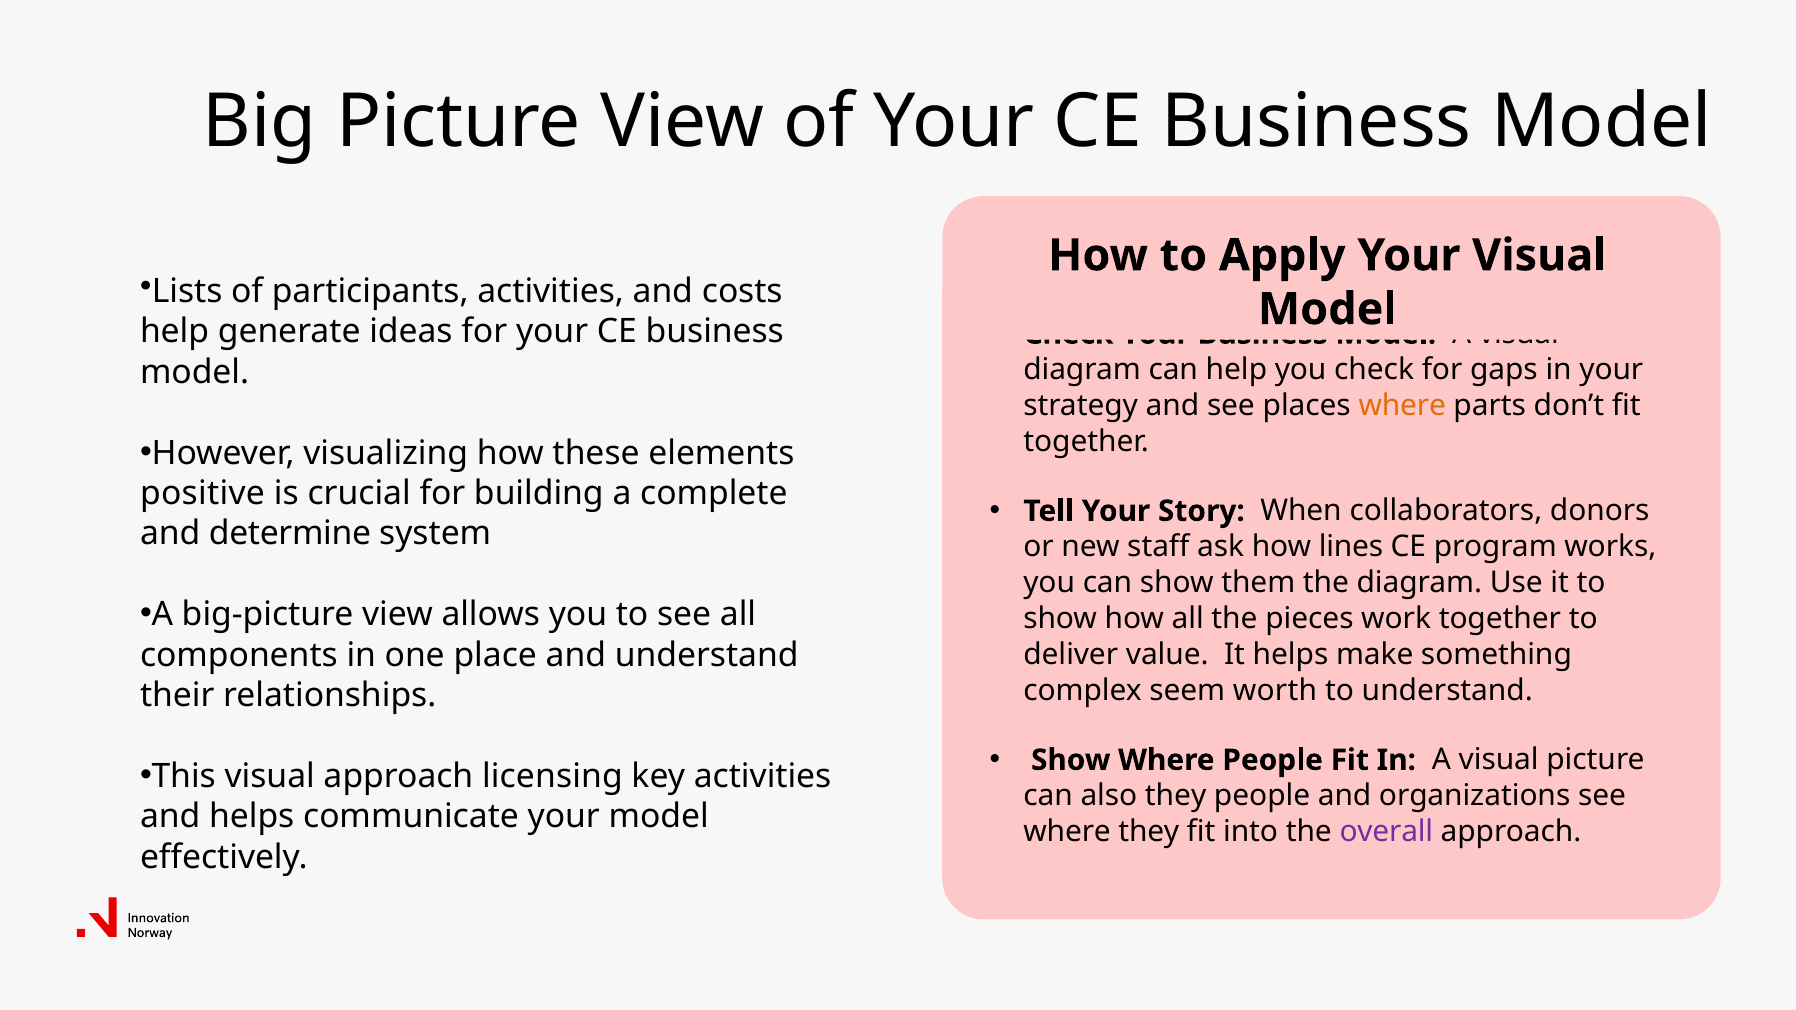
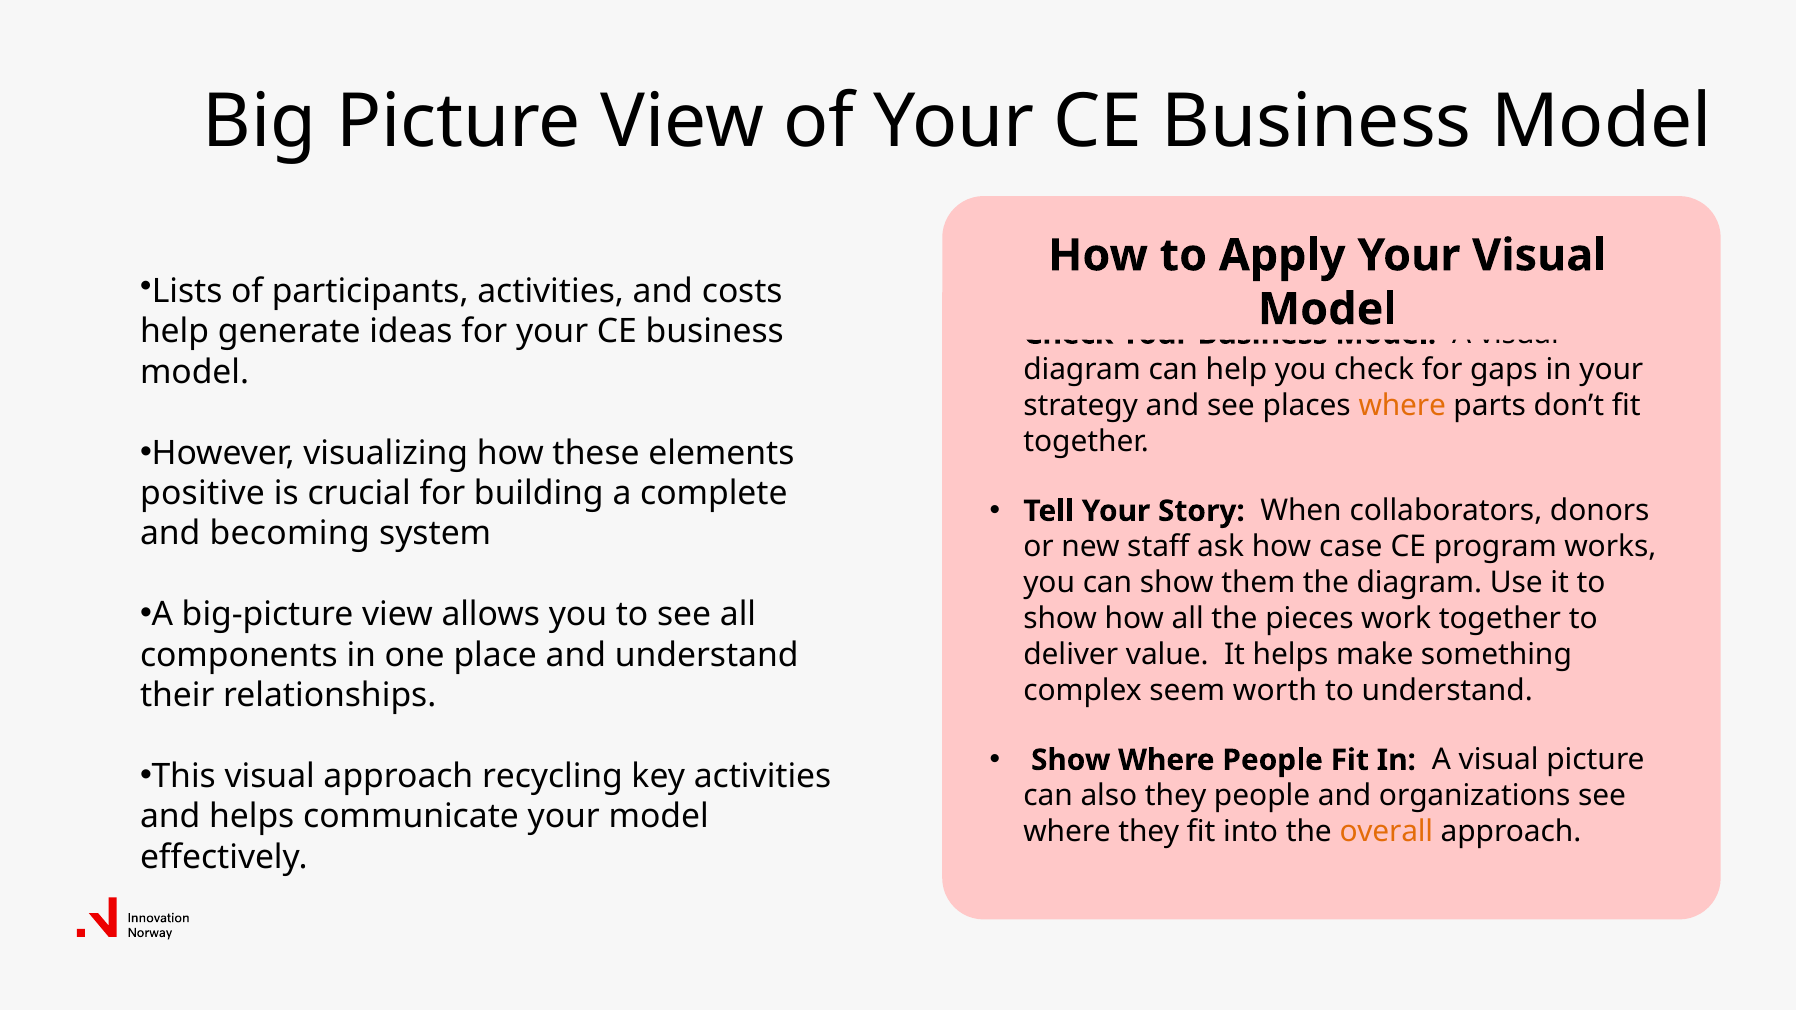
determine: determine -> becoming
lines: lines -> case
licensing: licensing -> recycling
overall colour: purple -> orange
